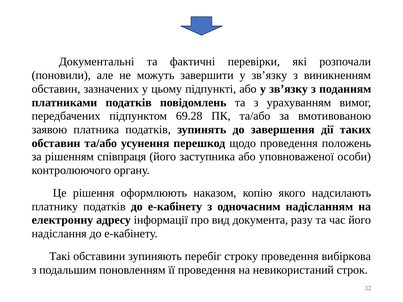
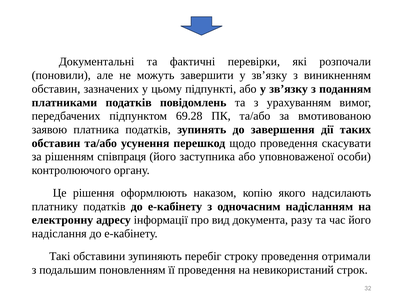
положень: положень -> скасувати
вибіркова: вибіркова -> отримали
